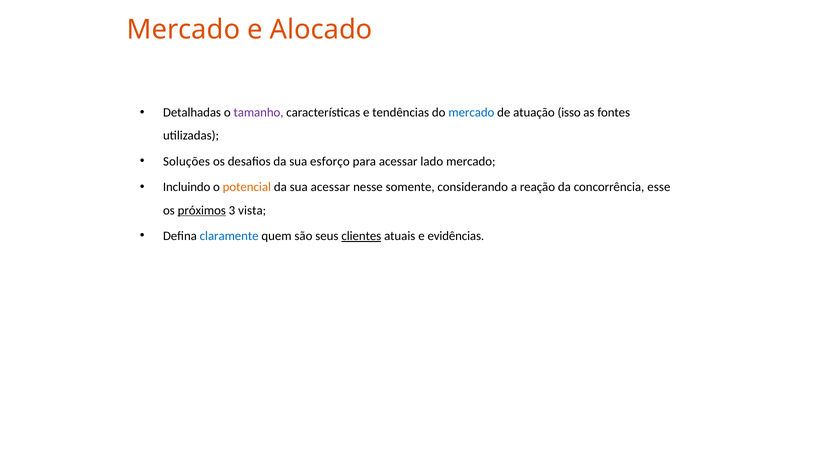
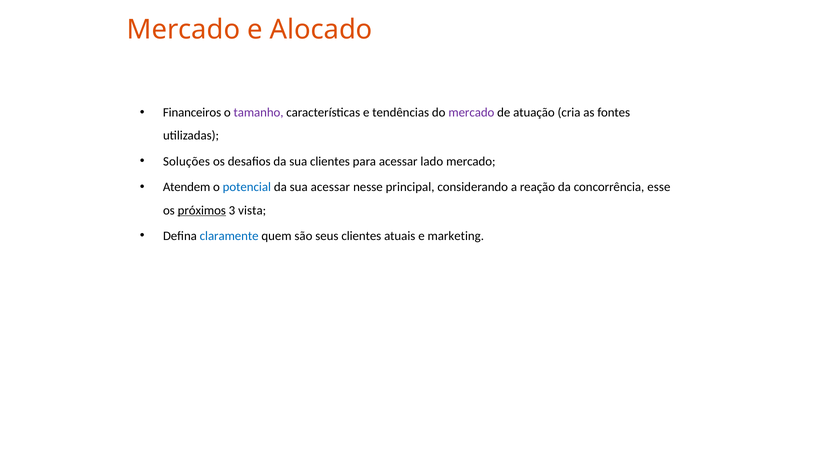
Detalhadas: Detalhadas -> Financeiros
mercado at (471, 113) colour: blue -> purple
isso: isso -> cria
sua esforço: esforço -> clientes
Incluindo: Incluindo -> Atendem
potencial colour: orange -> blue
somente: somente -> principal
clientes at (361, 236) underline: present -> none
evidências: evidências -> marketing
